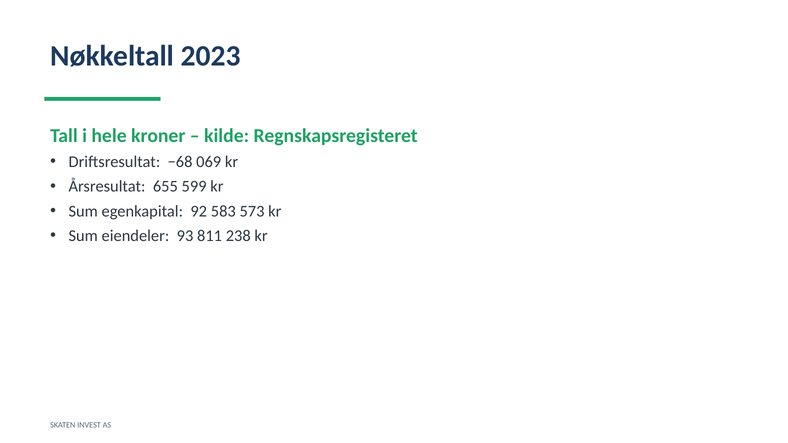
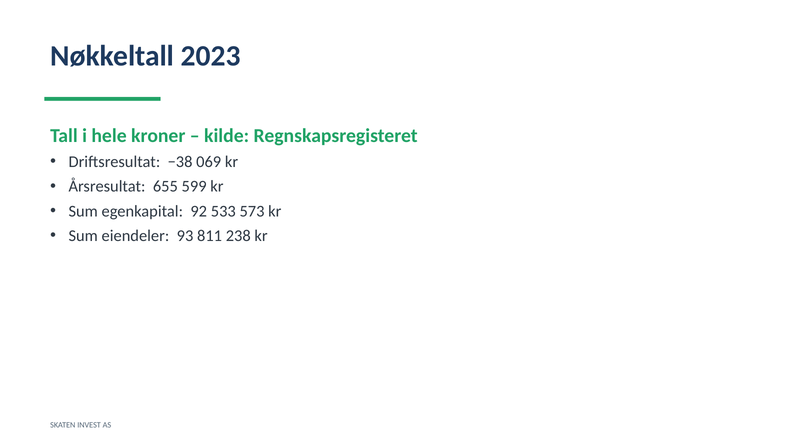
−68: −68 -> −38
583: 583 -> 533
